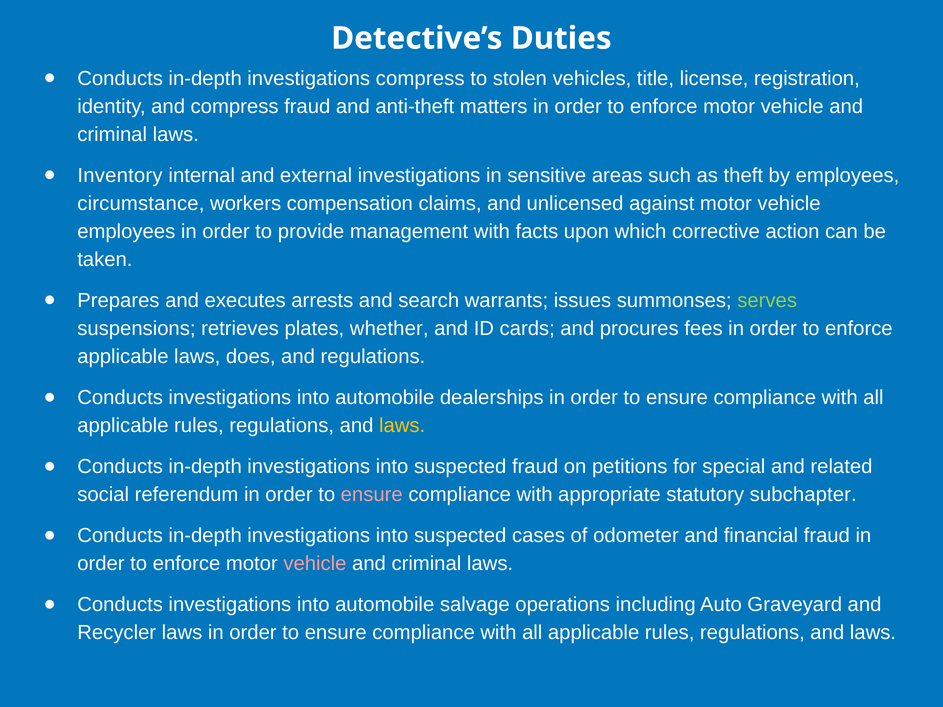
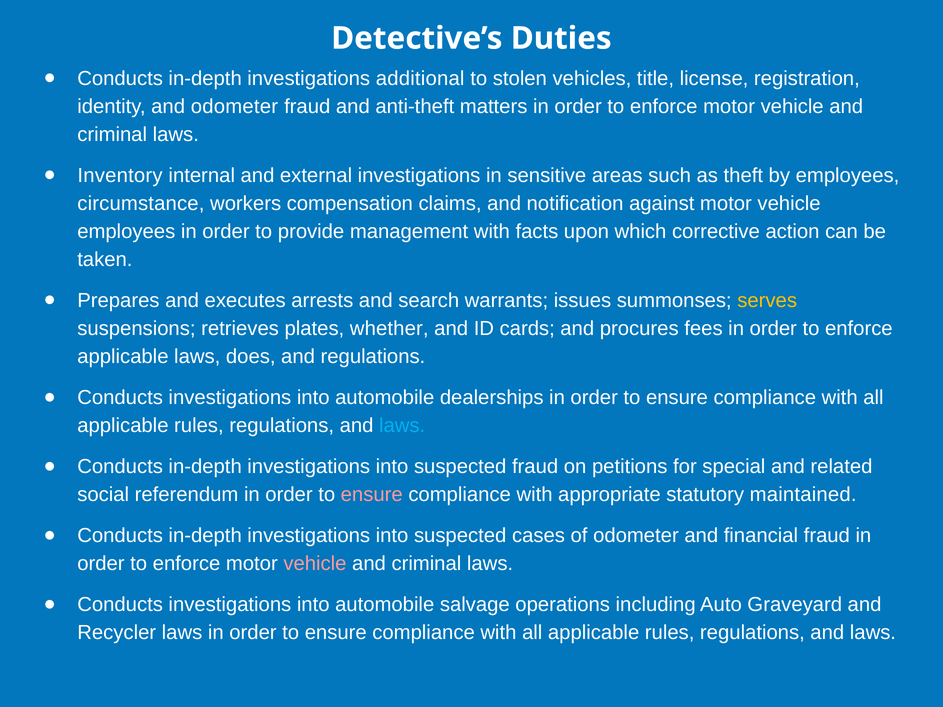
investigations compress: compress -> additional
and compress: compress -> odometer
unlicensed: unlicensed -> notification
serves colour: light green -> yellow
laws at (402, 426) colour: yellow -> light blue
subchapter: subchapter -> maintained
